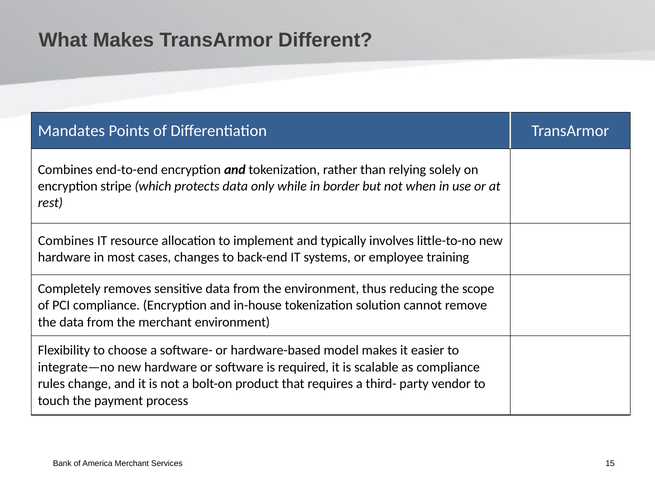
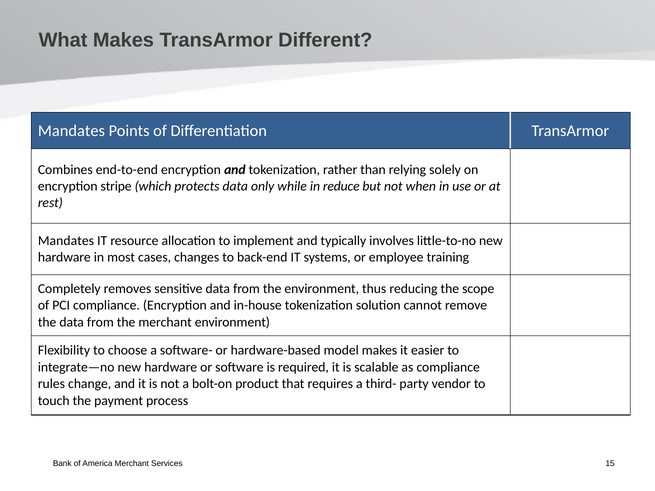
border: border -> reduce
Combines at (66, 241): Combines -> Mandates
